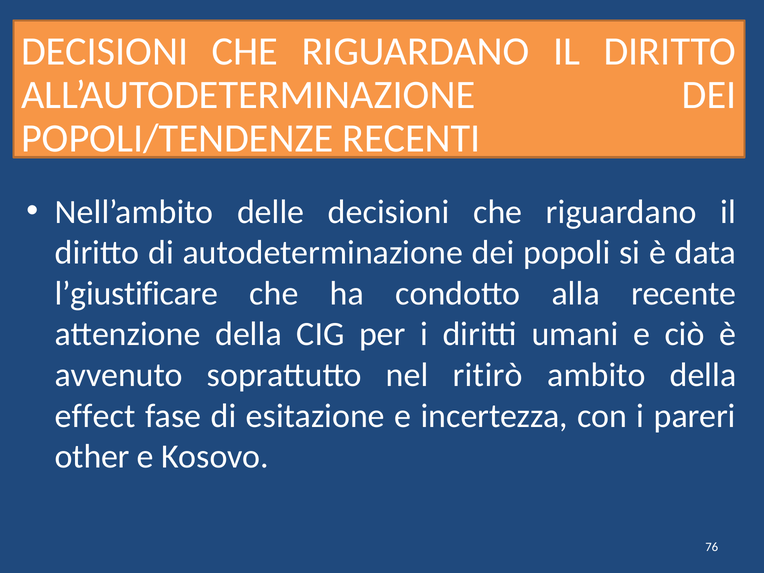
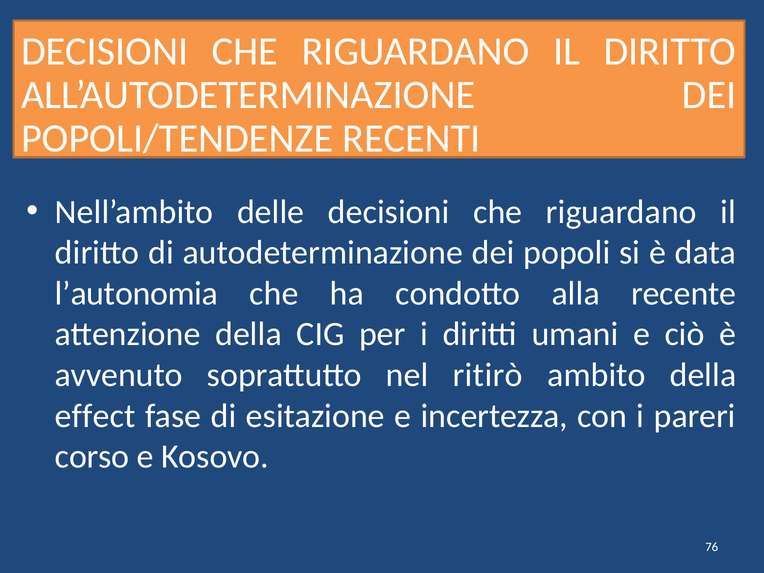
l’giustificare: l’giustificare -> l’autonomia
other: other -> corso
